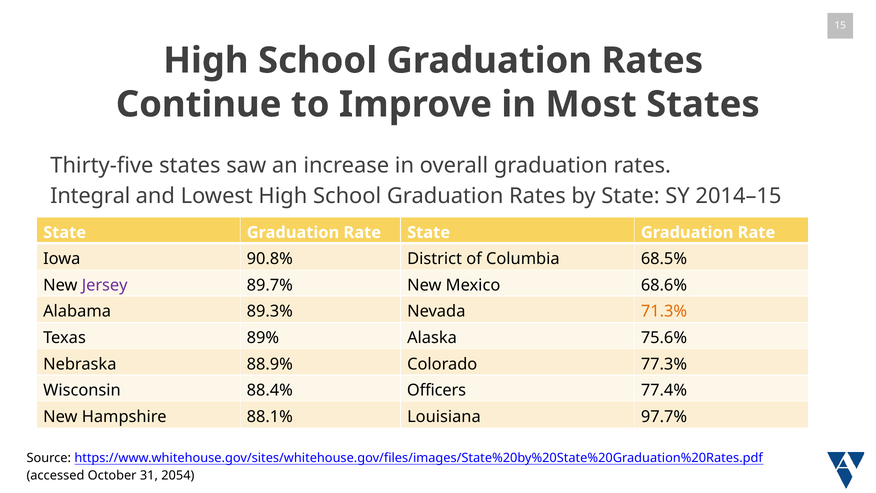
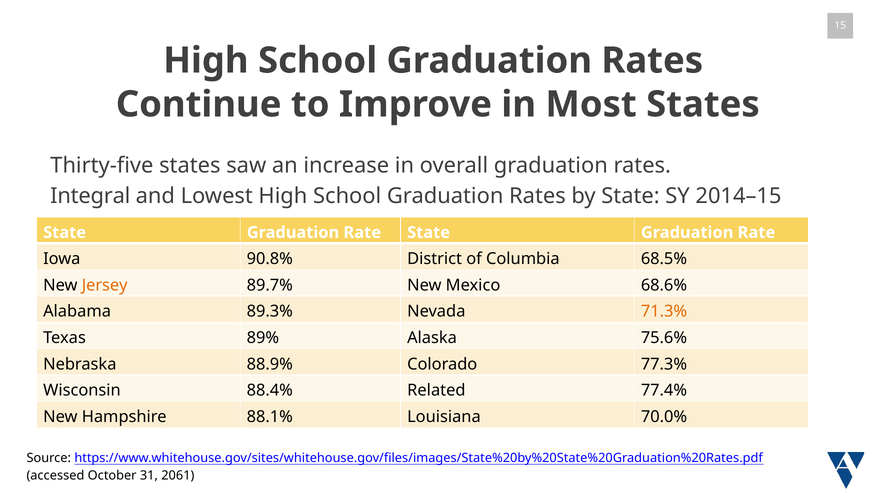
Jersey colour: purple -> orange
Officers: Officers -> Related
97.7%: 97.7% -> 70.0%
2054: 2054 -> 2061
